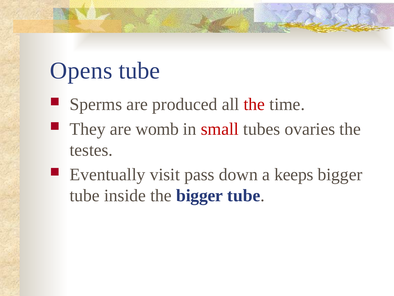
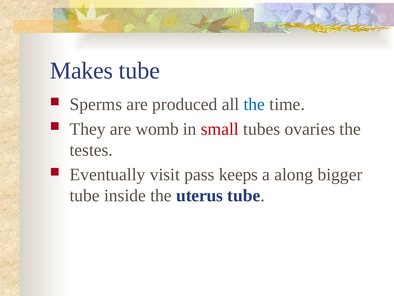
Opens: Opens -> Makes
the at (254, 104) colour: red -> blue
down: down -> keeps
keeps: keeps -> along
the bigger: bigger -> uterus
